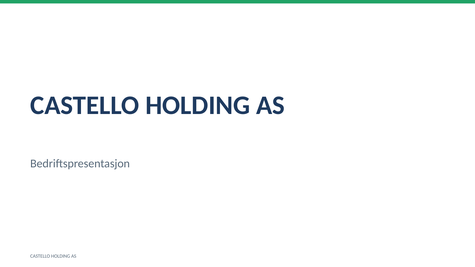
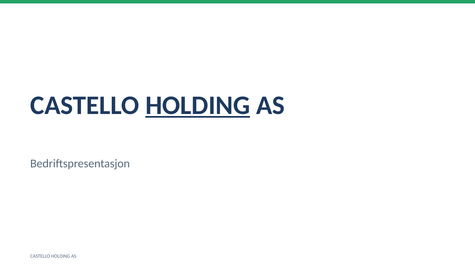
HOLDING at (198, 105) underline: none -> present
